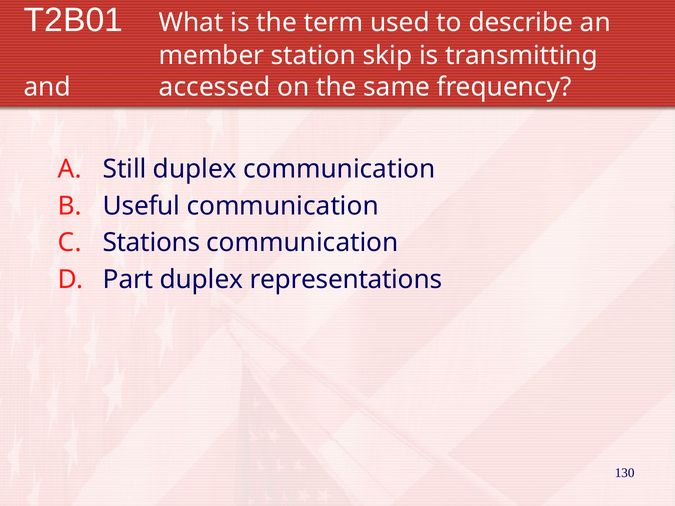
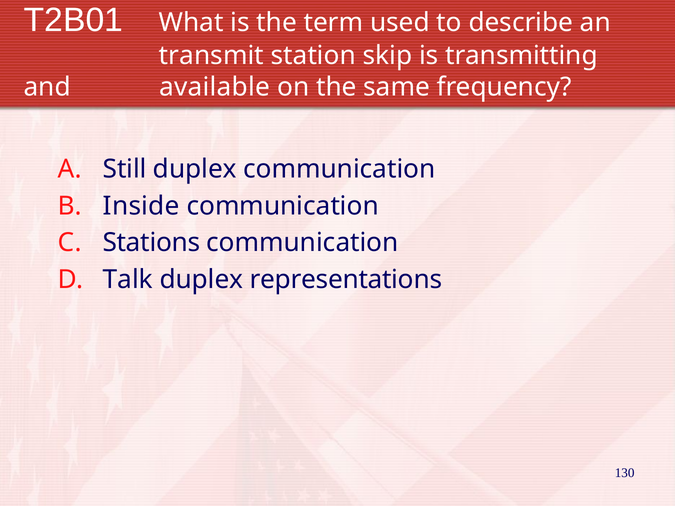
member: member -> transmit
accessed: accessed -> available
Useful: Useful -> Inside
Part: Part -> Talk
